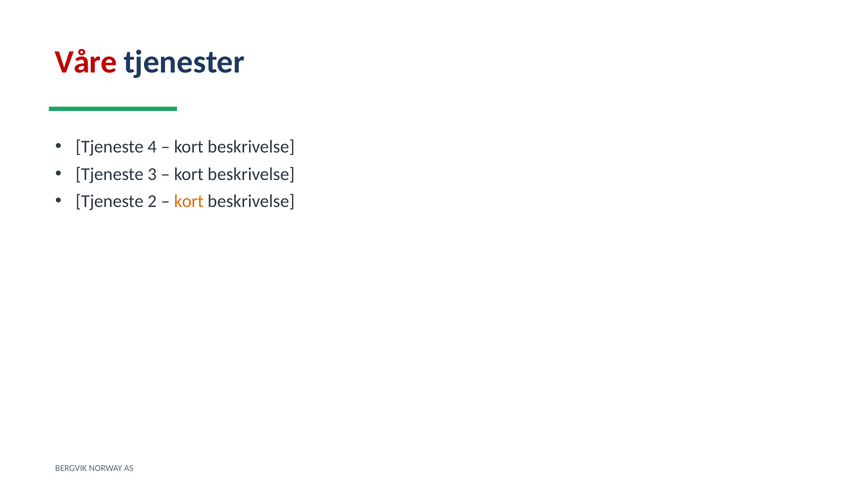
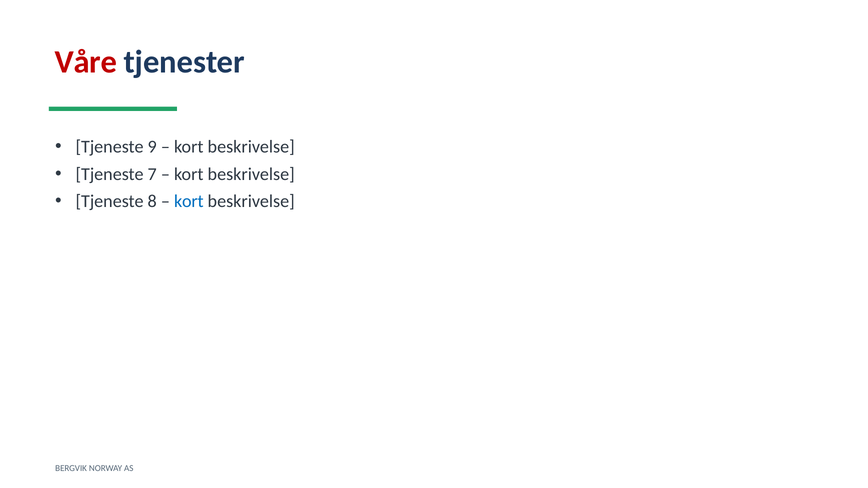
4: 4 -> 9
3: 3 -> 7
2: 2 -> 8
kort at (189, 201) colour: orange -> blue
